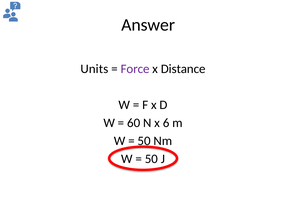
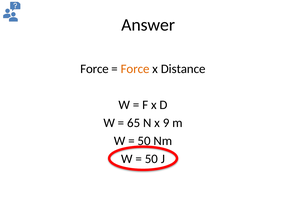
Units at (94, 69): Units -> Force
Force at (135, 69) colour: purple -> orange
60: 60 -> 65
6: 6 -> 9
